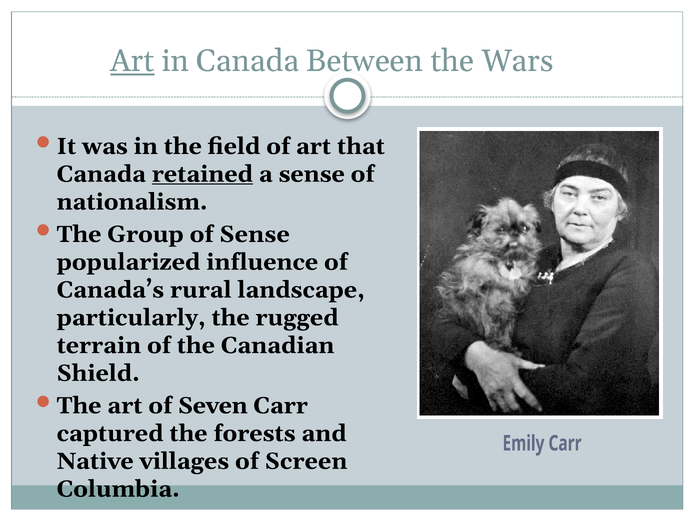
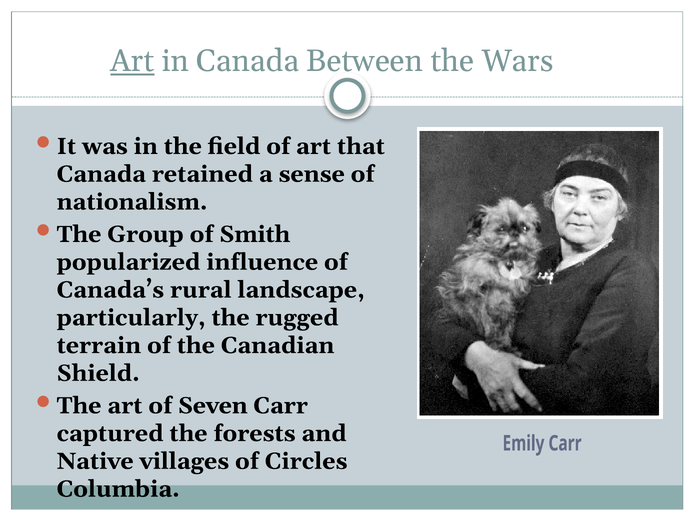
retained underline: present -> none
of Sense: Sense -> Smith
Screen: Screen -> Circles
